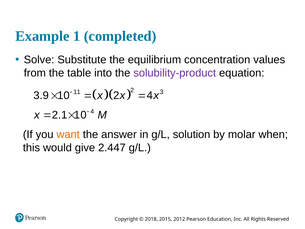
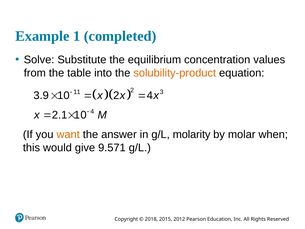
solubility-product colour: purple -> orange
solution: solution -> molarity
2.447: 2.447 -> 9.571
